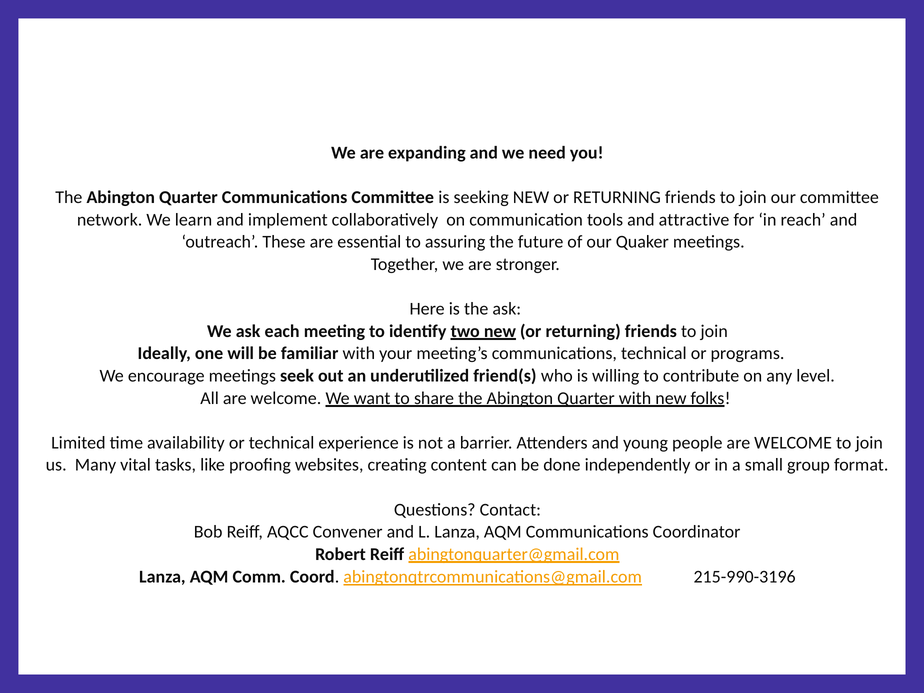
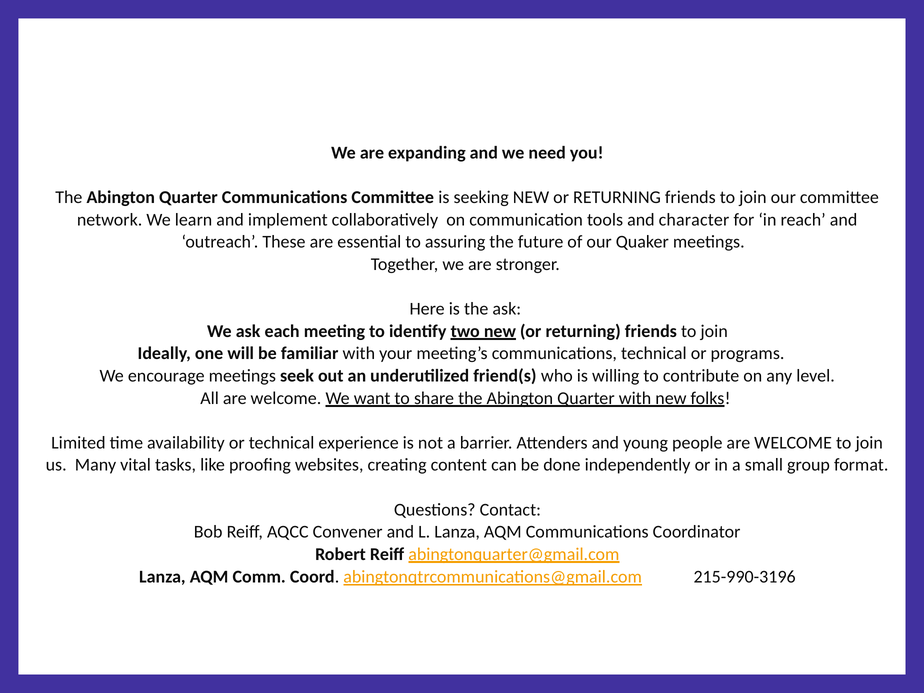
attractive: attractive -> character
